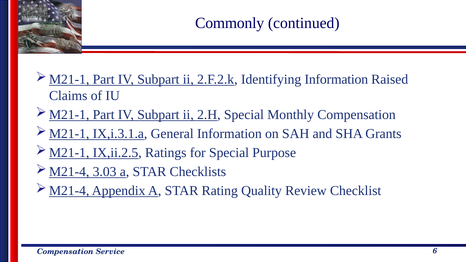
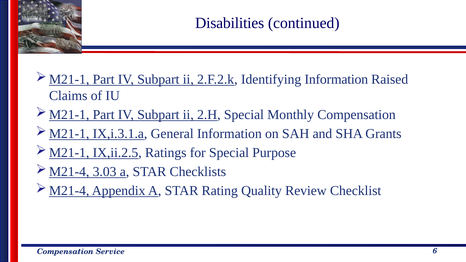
Commonly: Commonly -> Disabilities
